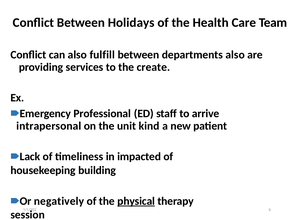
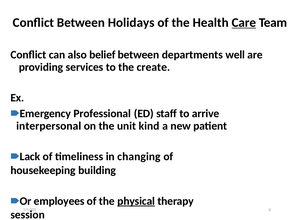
Care underline: none -> present
fulfill: fulfill -> belief
departments also: also -> well
intrapersonal: intrapersonal -> interpersonal
impacted: impacted -> changing
negatively: negatively -> employees
